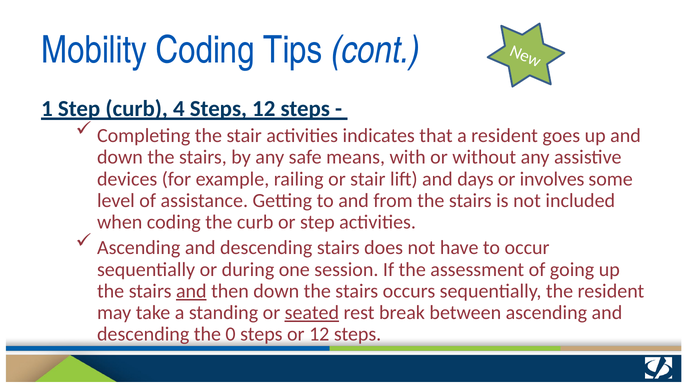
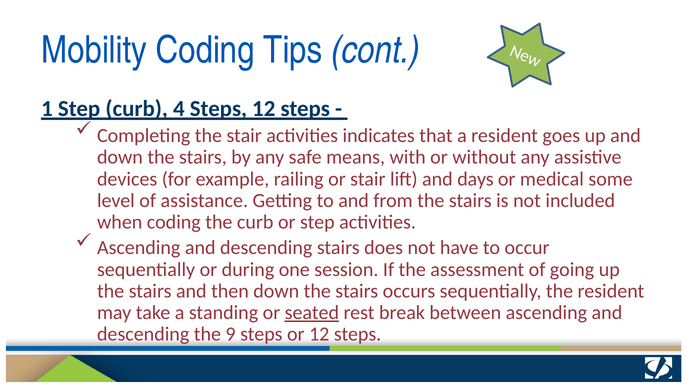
involves: involves -> medical
and at (191, 291) underline: present -> none
0: 0 -> 9
